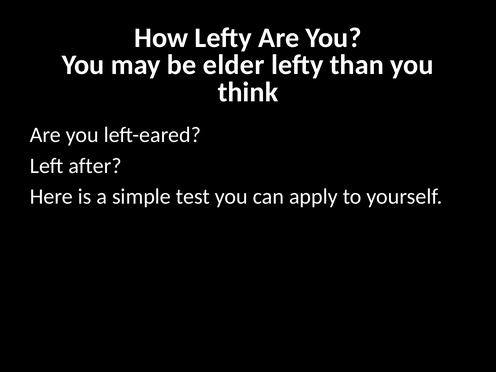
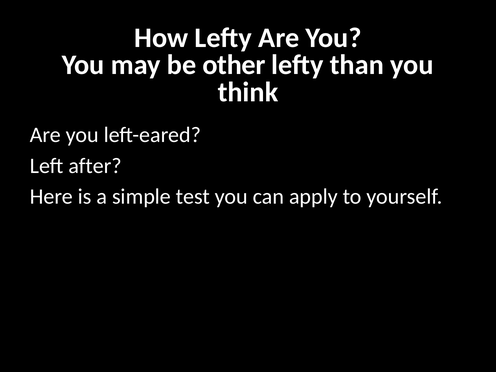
elder: elder -> other
